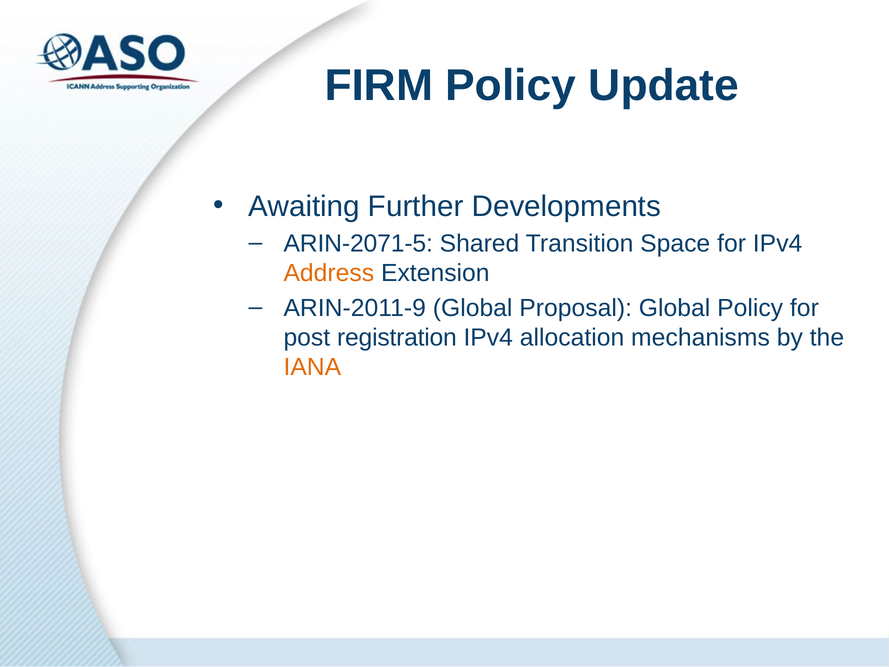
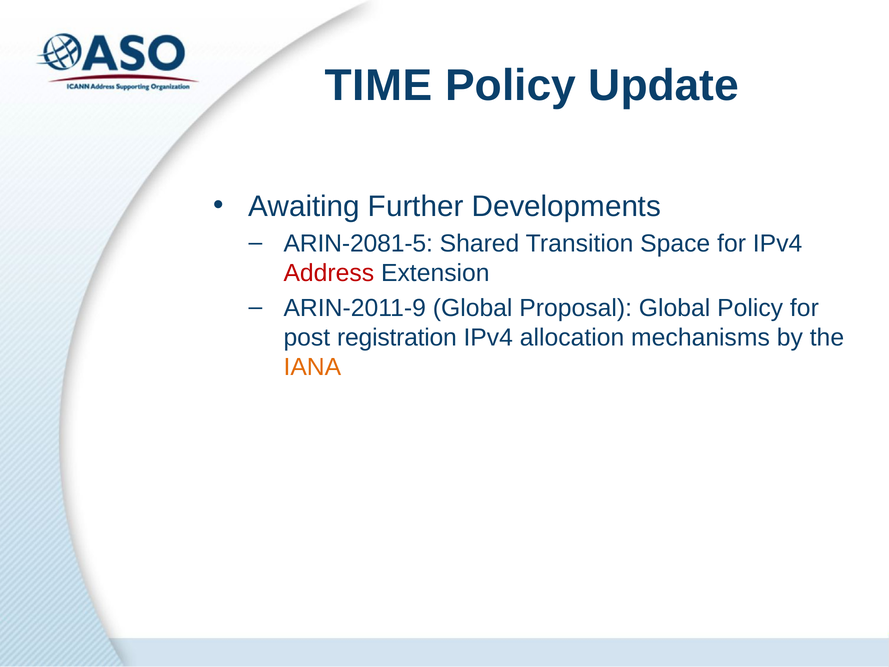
FIRM: FIRM -> TIME
ARIN-2071-5: ARIN-2071-5 -> ARIN-2081-5
Address colour: orange -> red
